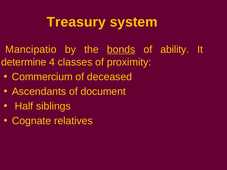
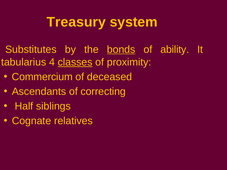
Mancipatio: Mancipatio -> Substitutes
determine: determine -> tabularius
classes underline: none -> present
document: document -> correcting
